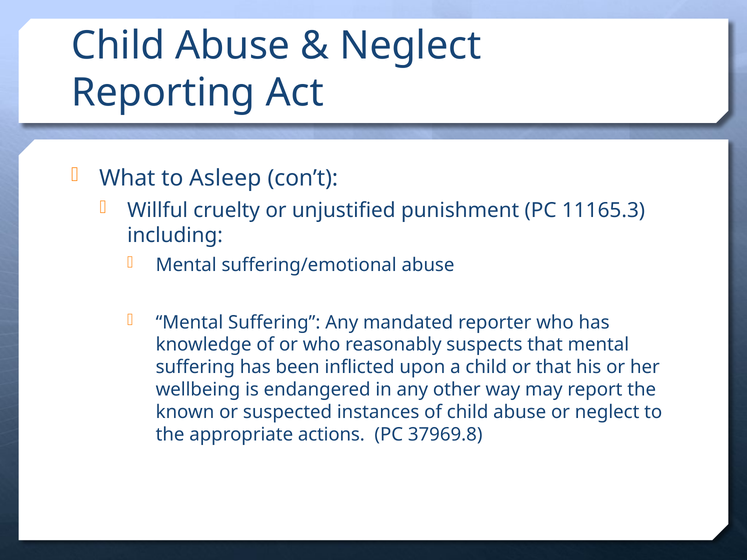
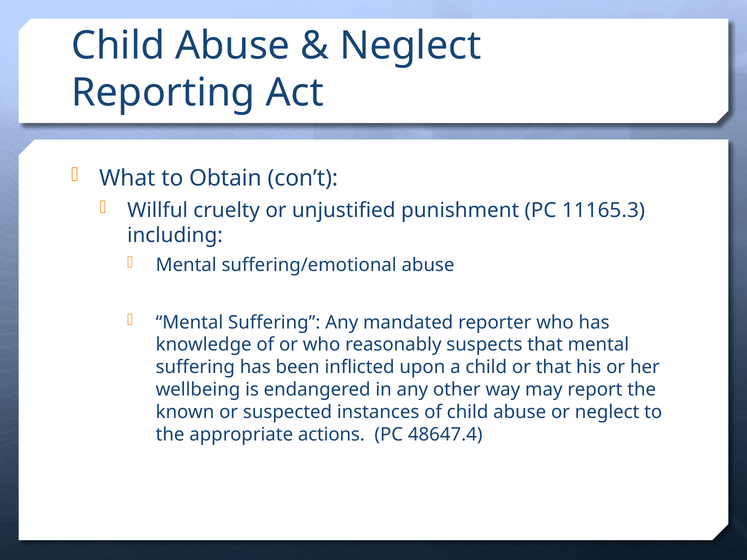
Asleep: Asleep -> Obtain
37969.8: 37969.8 -> 48647.4
